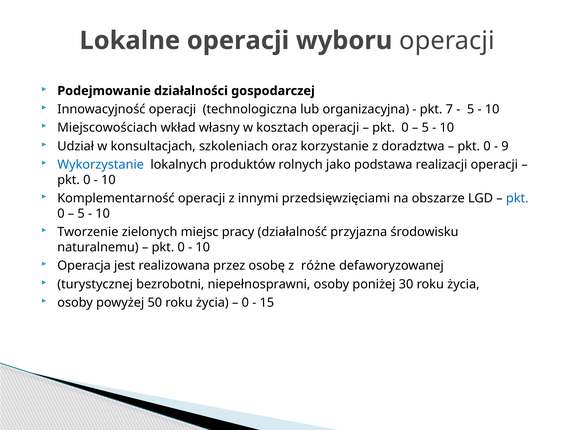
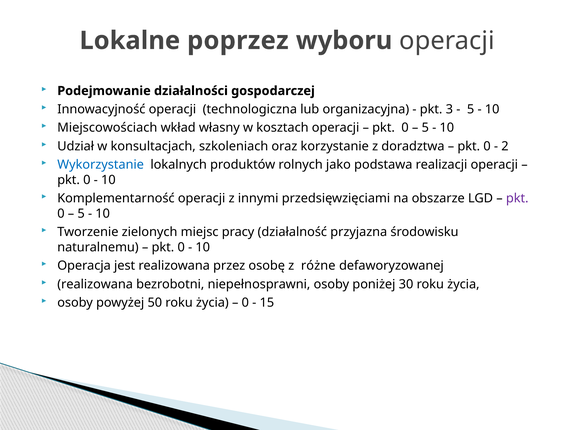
Lokalne operacji: operacji -> poprzez
7: 7 -> 3
9: 9 -> 2
pkt at (517, 199) colour: blue -> purple
turystycznej at (95, 285): turystycznej -> realizowana
